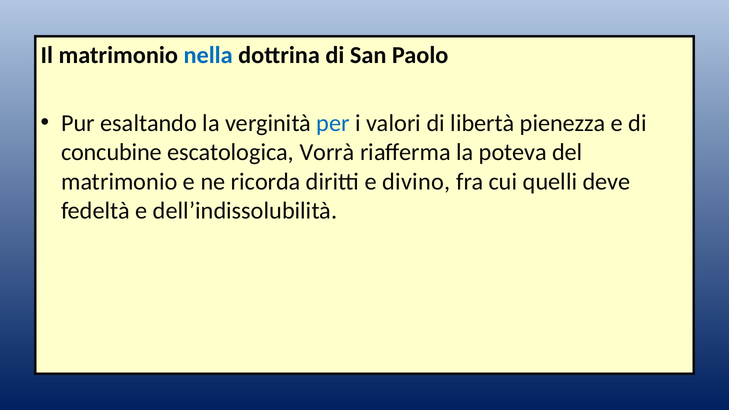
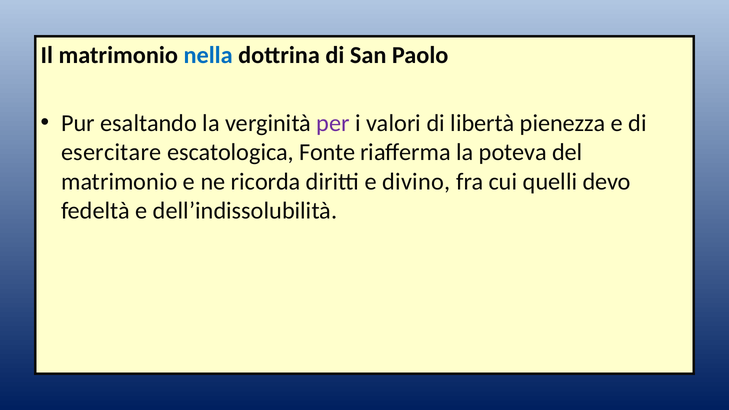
per colour: blue -> purple
concubine: concubine -> esercitare
Vorrà: Vorrà -> Fonte
deve: deve -> devo
